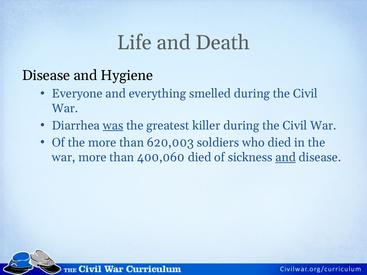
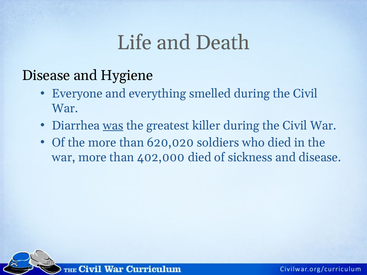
620,003: 620,003 -> 620,020
400,060: 400,060 -> 402,000
and at (286, 157) underline: present -> none
